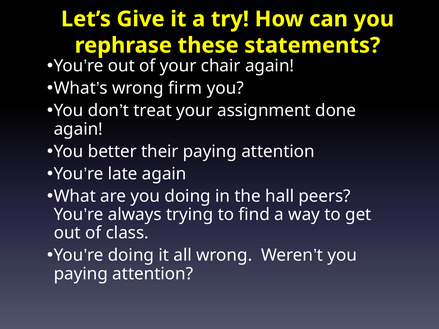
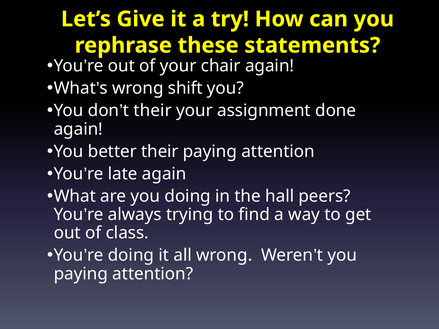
firm: firm -> shift
treat at (153, 111): treat -> their
